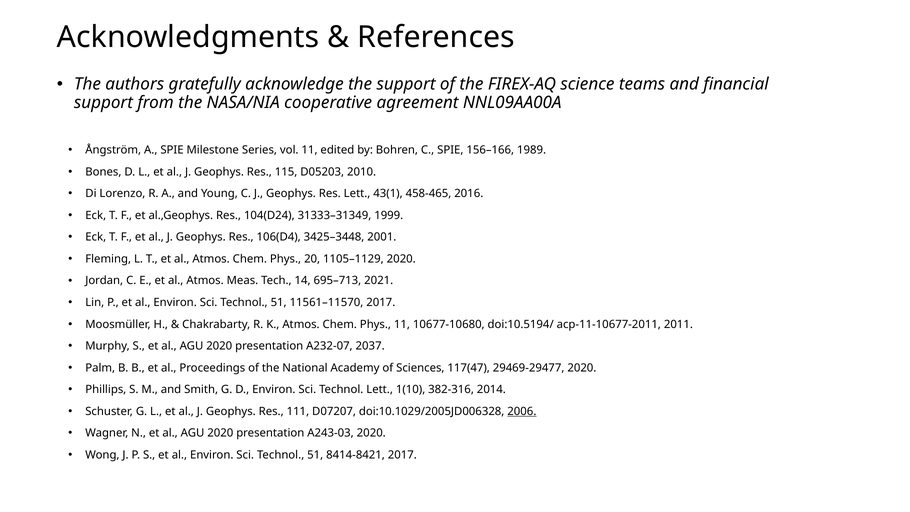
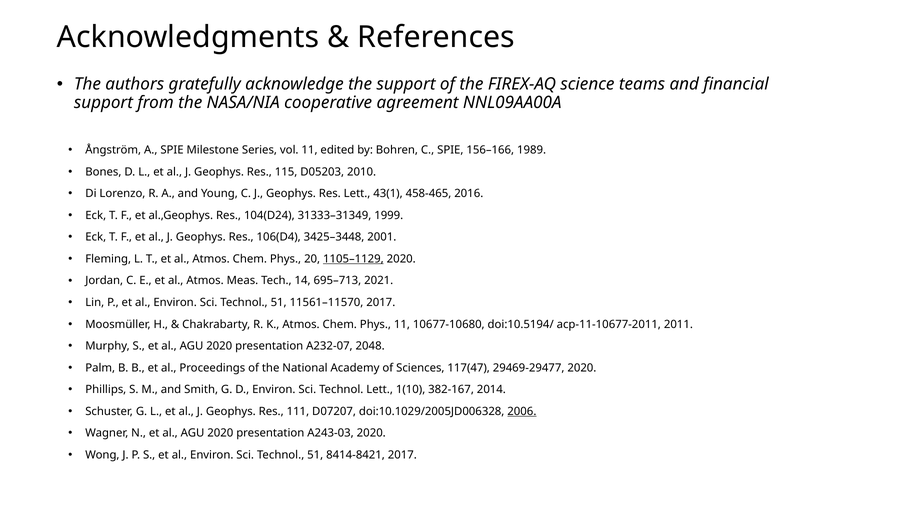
1105–1129 underline: none -> present
2037: 2037 -> 2048
382-316: 382-316 -> 382-167
